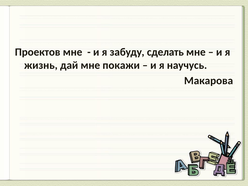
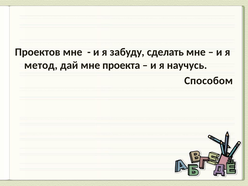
жизнь: жизнь -> метод
покажи: покажи -> проекта
Макарова: Макарова -> Способом
